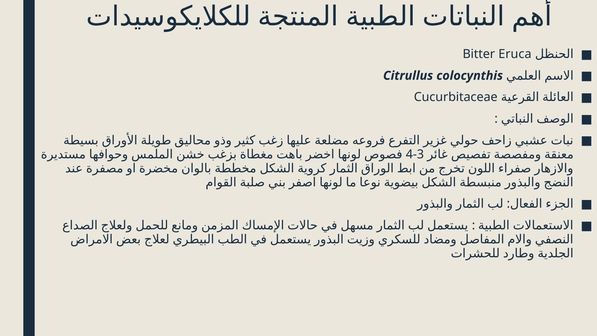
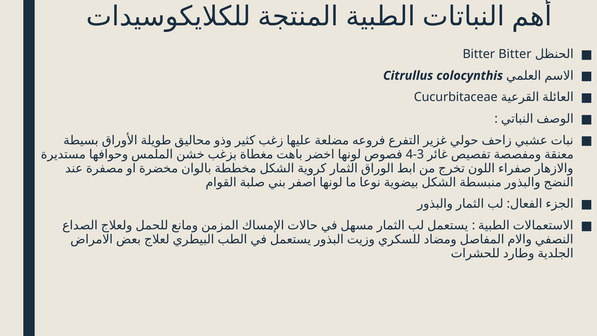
Bitter Eruca: Eruca -> Bitter
